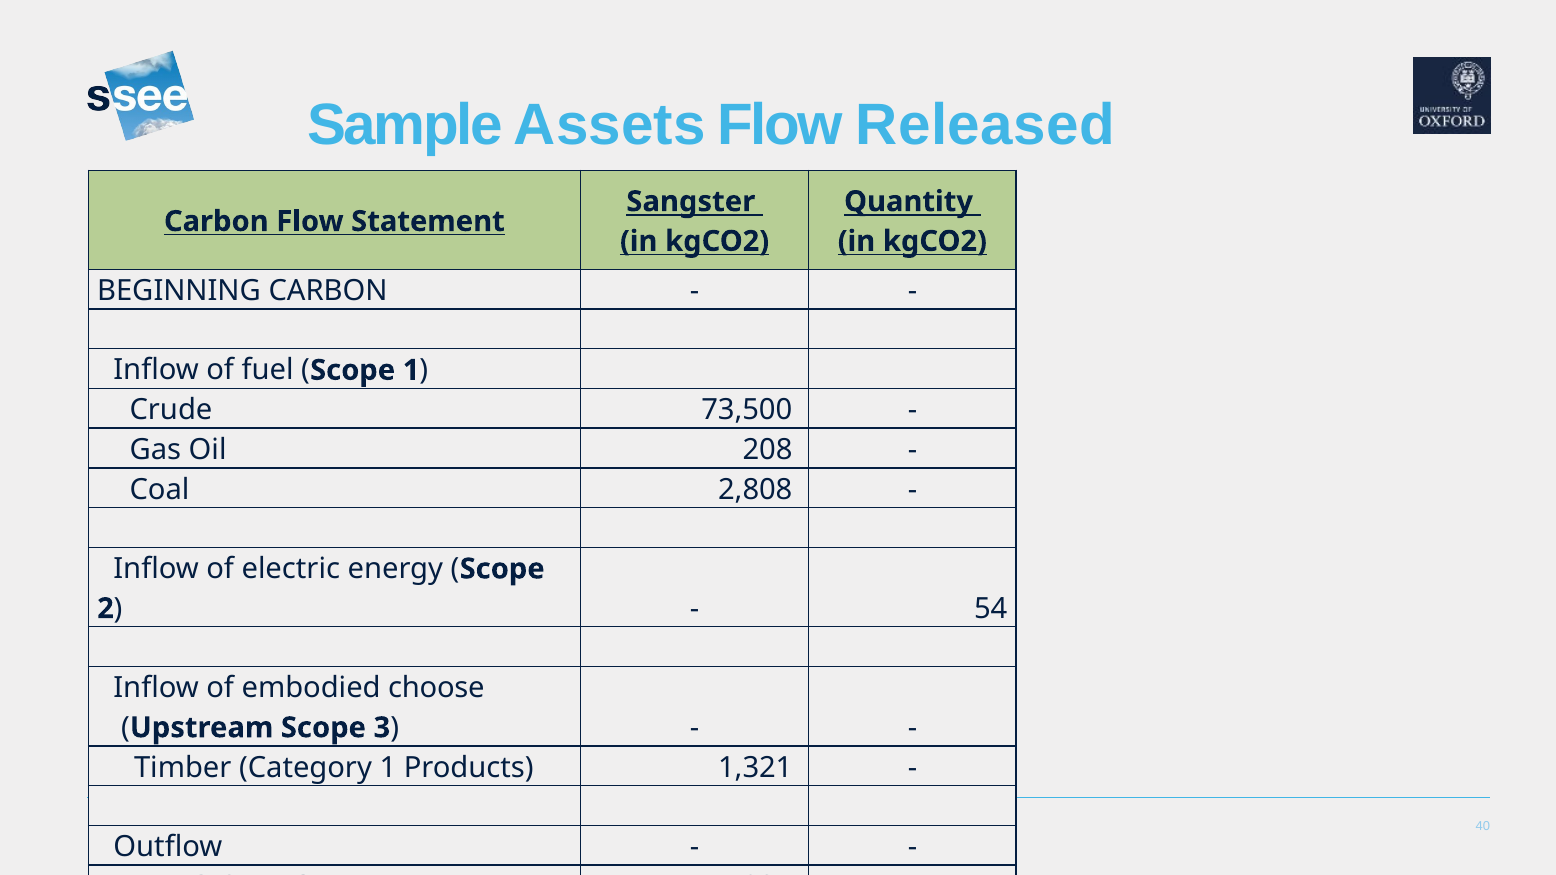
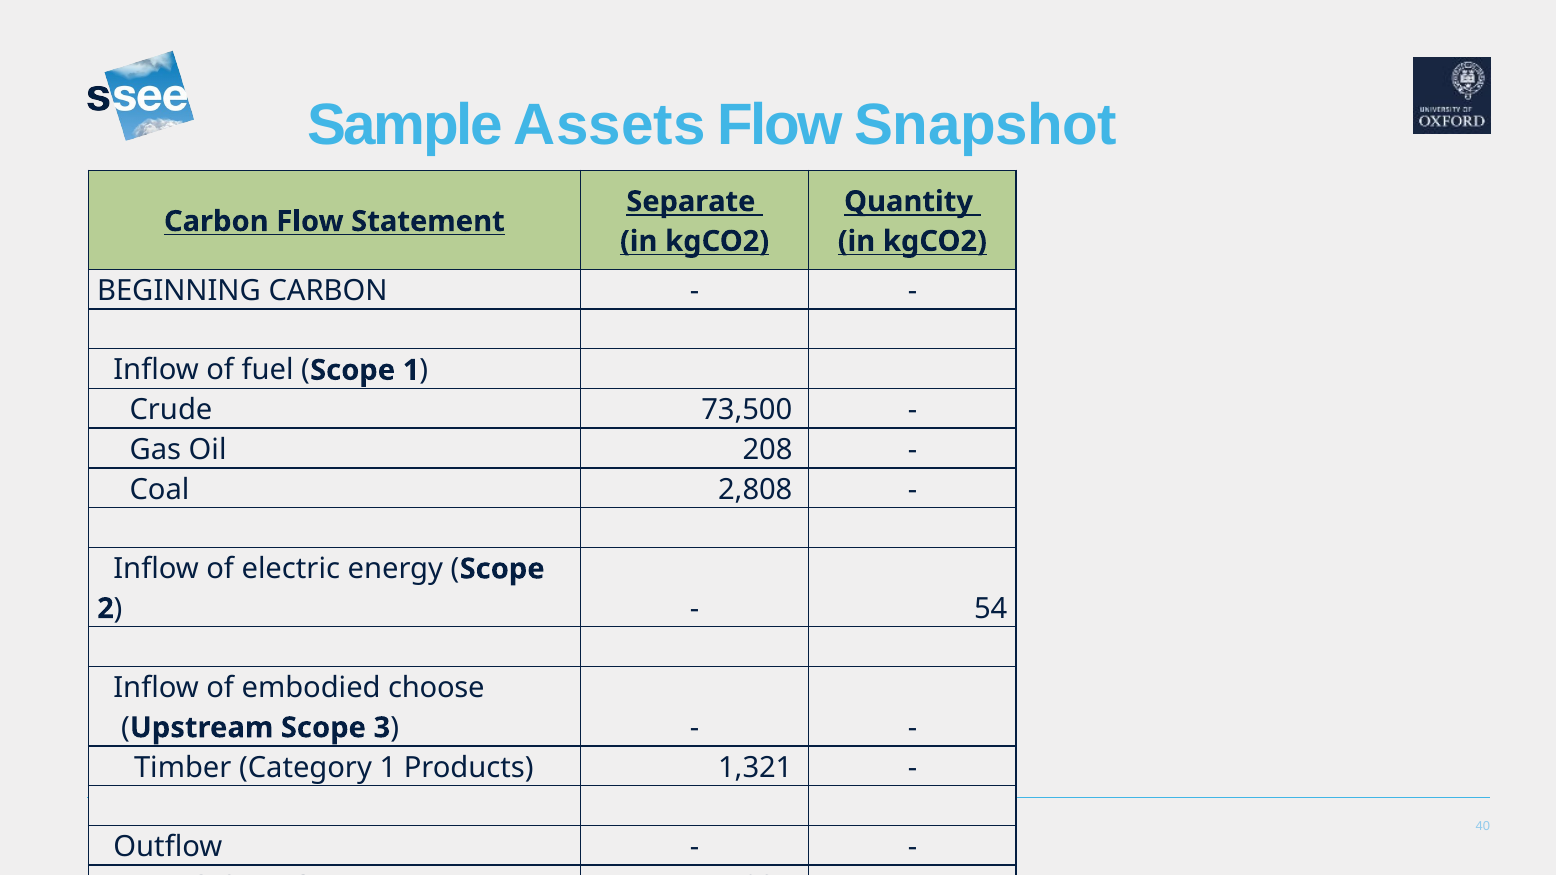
Released: Released -> Snapshot
Sangster: Sangster -> Separate
